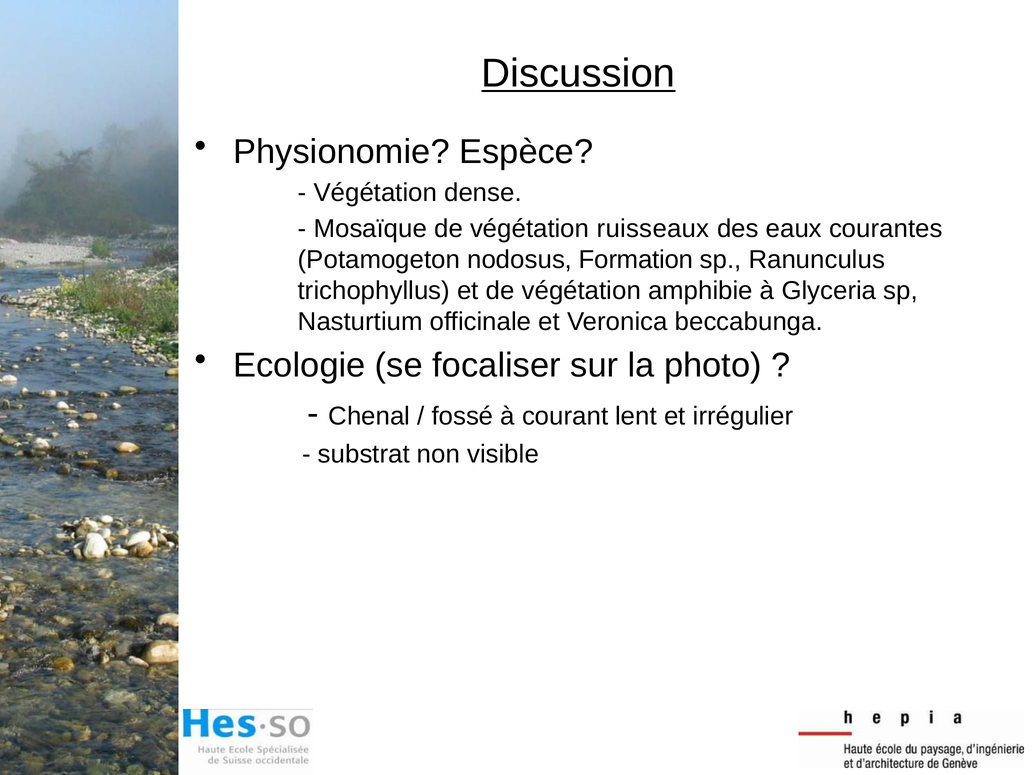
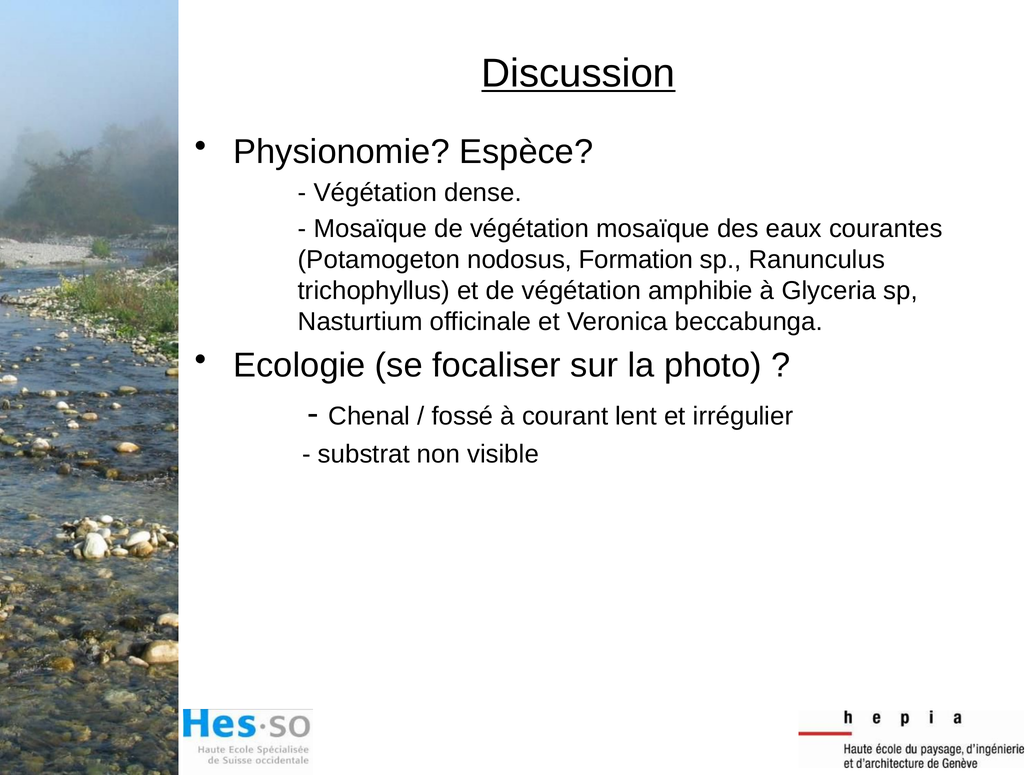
végétation ruisseaux: ruisseaux -> mosaïque
